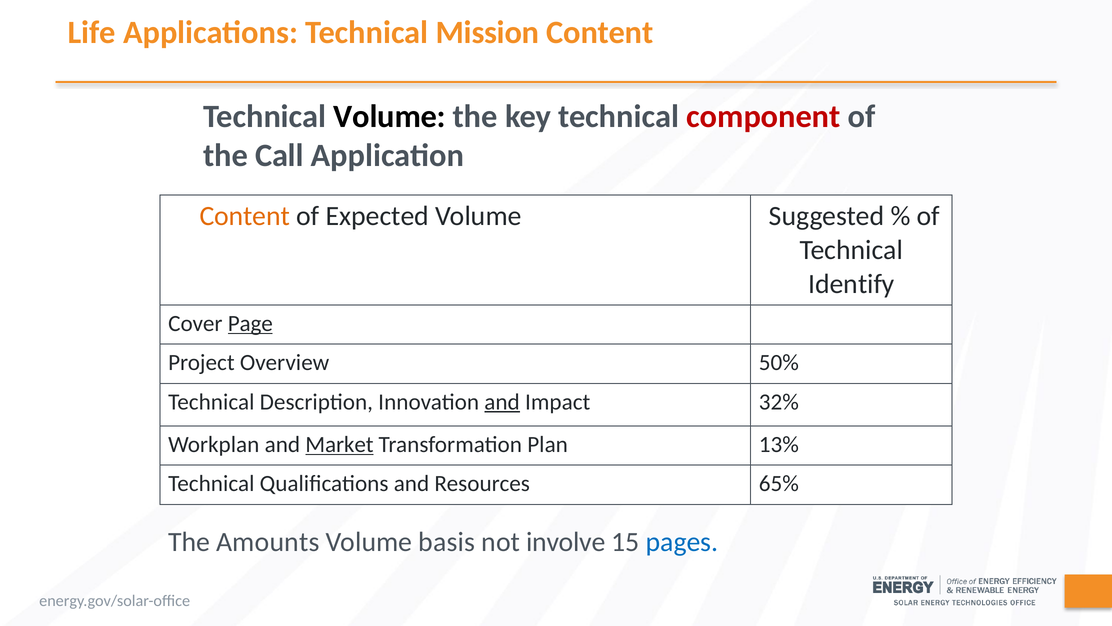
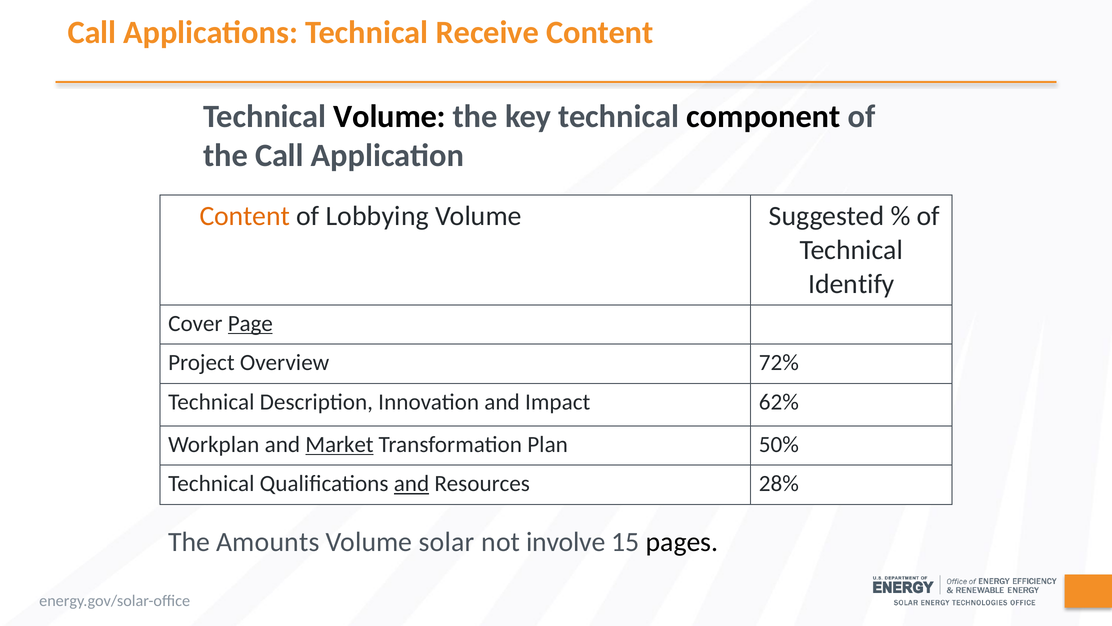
Life at (92, 33): Life -> Call
Mission: Mission -> Receive
component colour: red -> black
Expected: Expected -> Lobbying
50%: 50% -> 72%
and at (502, 402) underline: present -> none
32%: 32% -> 62%
13%: 13% -> 50%
and at (411, 483) underline: none -> present
65%: 65% -> 28%
basis: basis -> solar
pages colour: blue -> black
